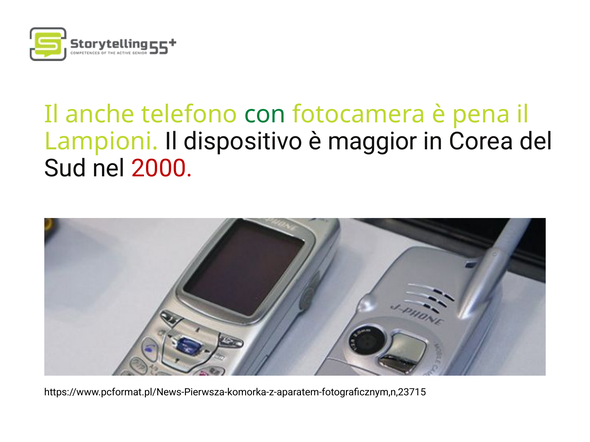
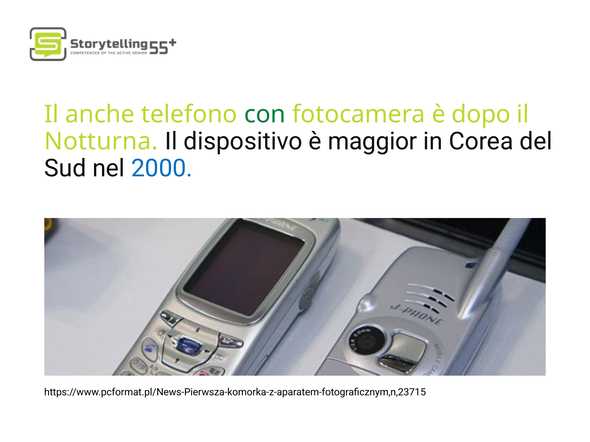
pena: pena -> dopo
Lampioni: Lampioni -> Notturna
2000 colour: red -> blue
